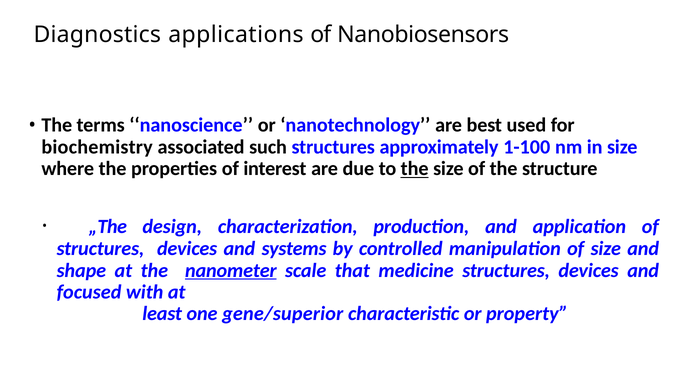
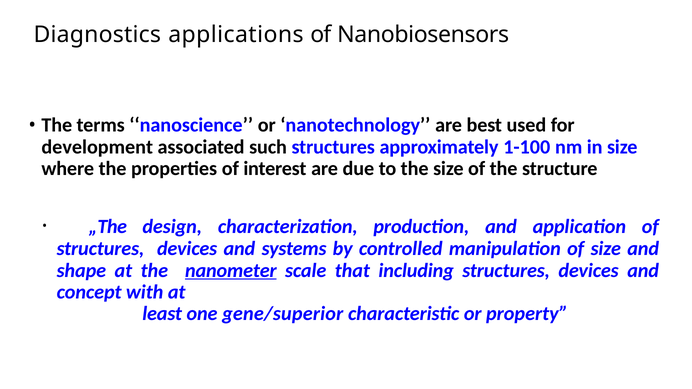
biochemistry: biochemistry -> development
the at (415, 169) underline: present -> none
medicine: medicine -> including
focused: focused -> concept
